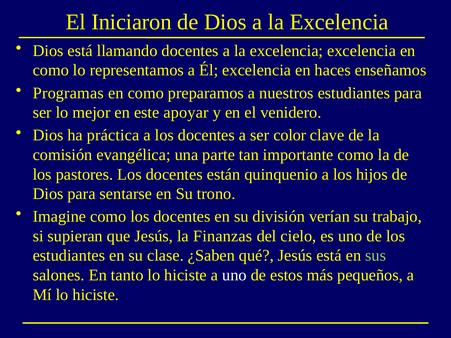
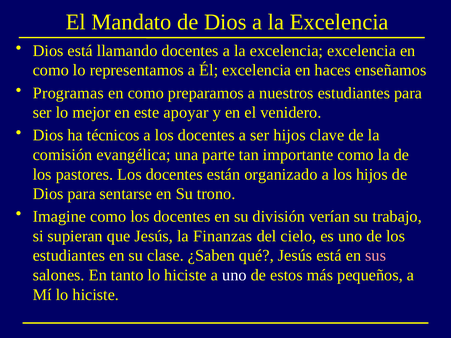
Iniciaron: Iniciaron -> Mandato
práctica: práctica -> técnicos
ser color: color -> hijos
quinquenio: quinquenio -> organizado
sus colour: light green -> pink
